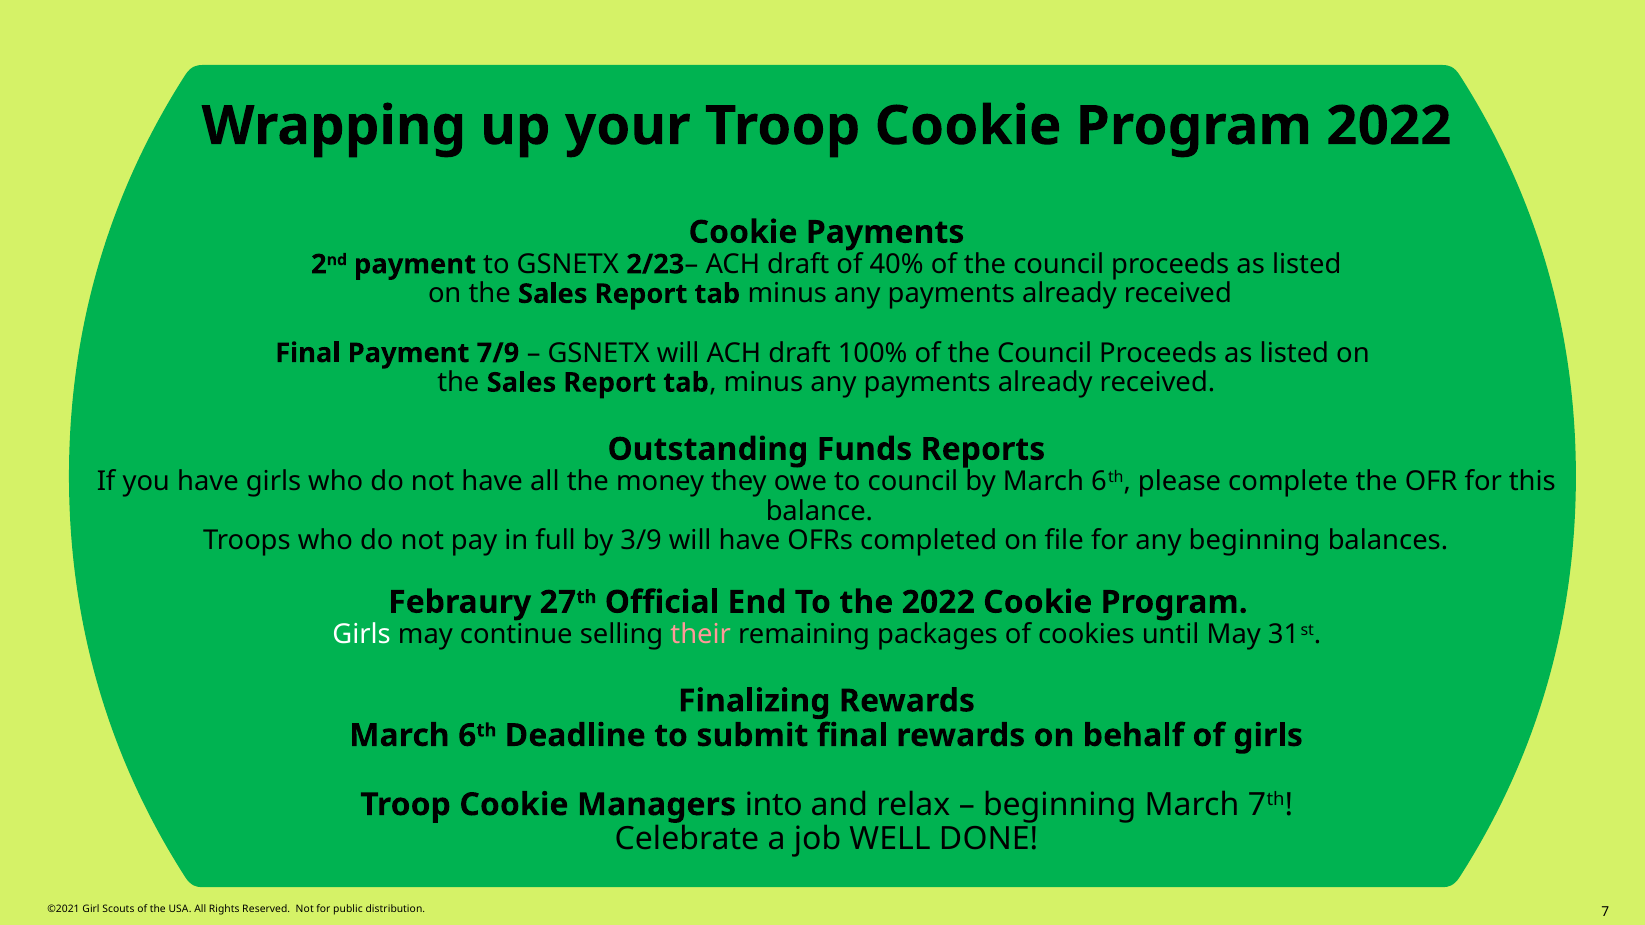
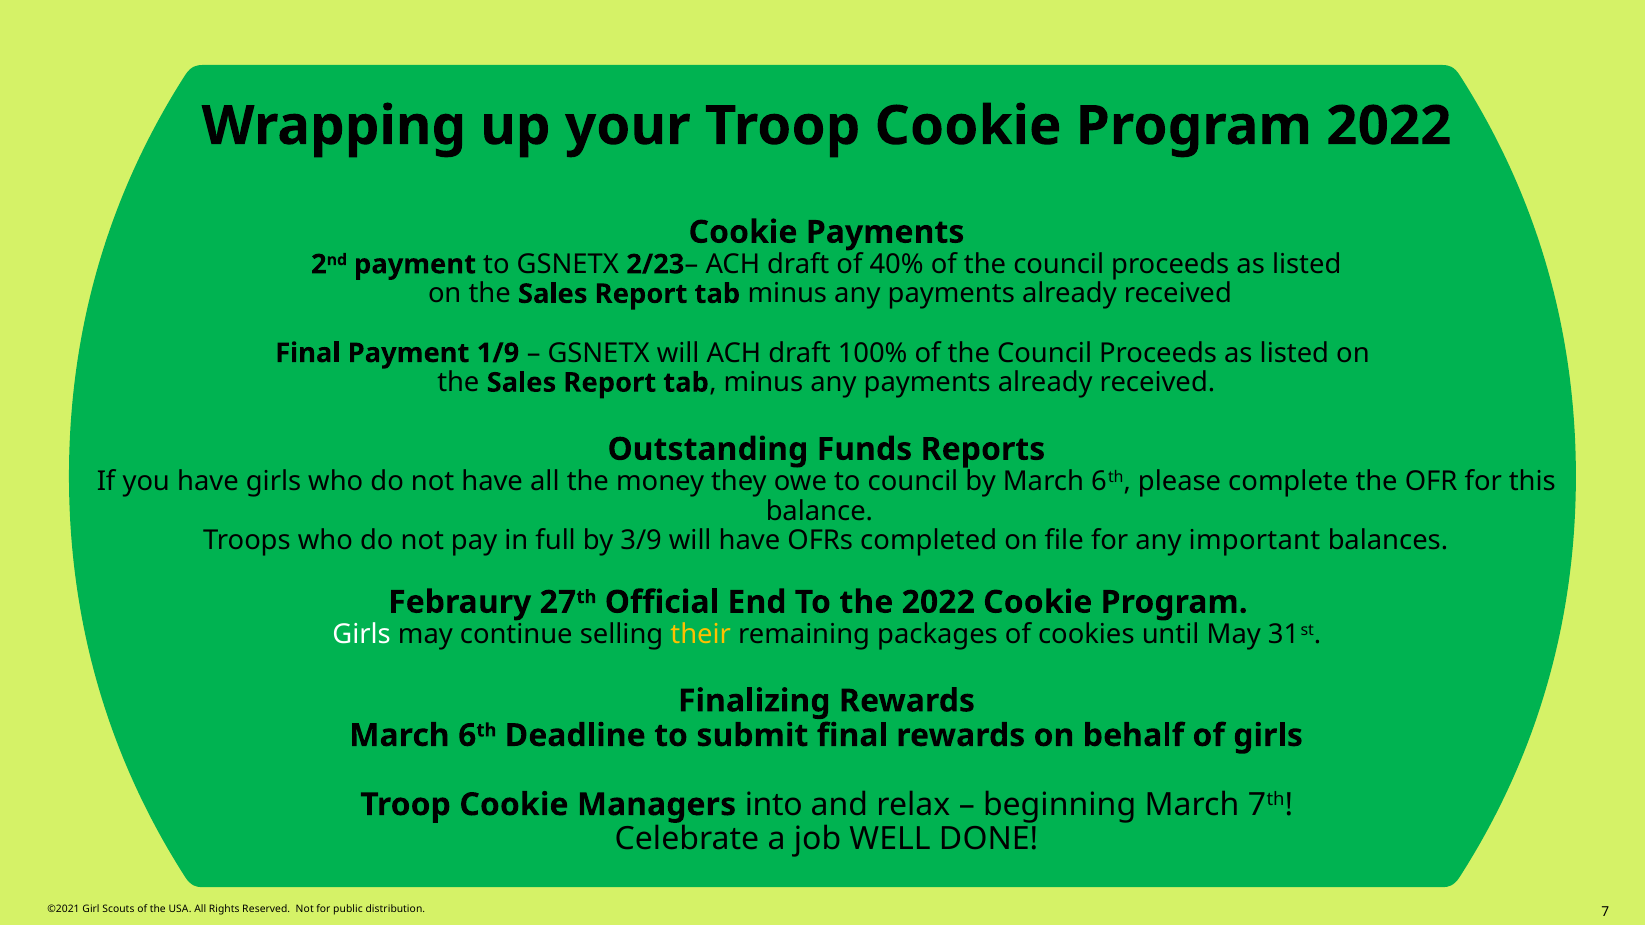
7/9: 7/9 -> 1/9
any beginning: beginning -> important
their colour: pink -> yellow
